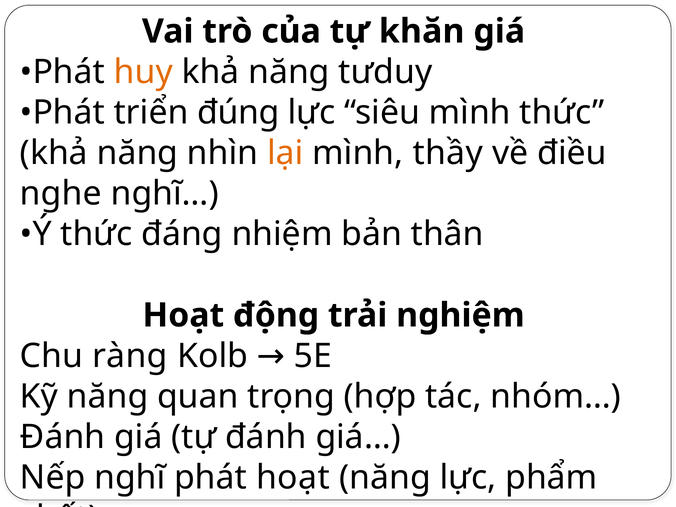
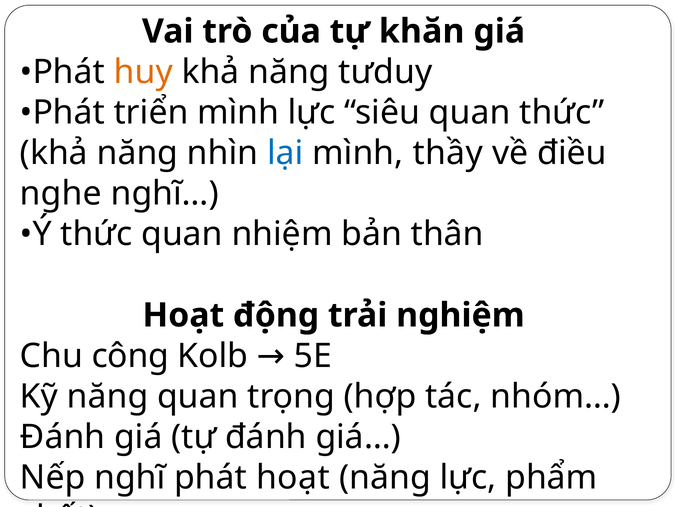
triển đúng: đúng -> mình
siêu mình: mình -> quan
lại colour: orange -> blue
thức đáng: đáng -> quan
ràng: ràng -> công
